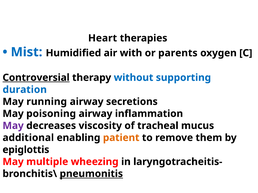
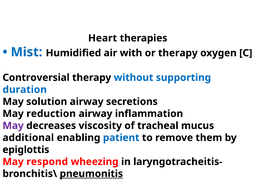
or parents: parents -> therapy
Controversial underline: present -> none
running: running -> solution
poisoning: poisoning -> reduction
patient colour: orange -> blue
multiple: multiple -> respond
